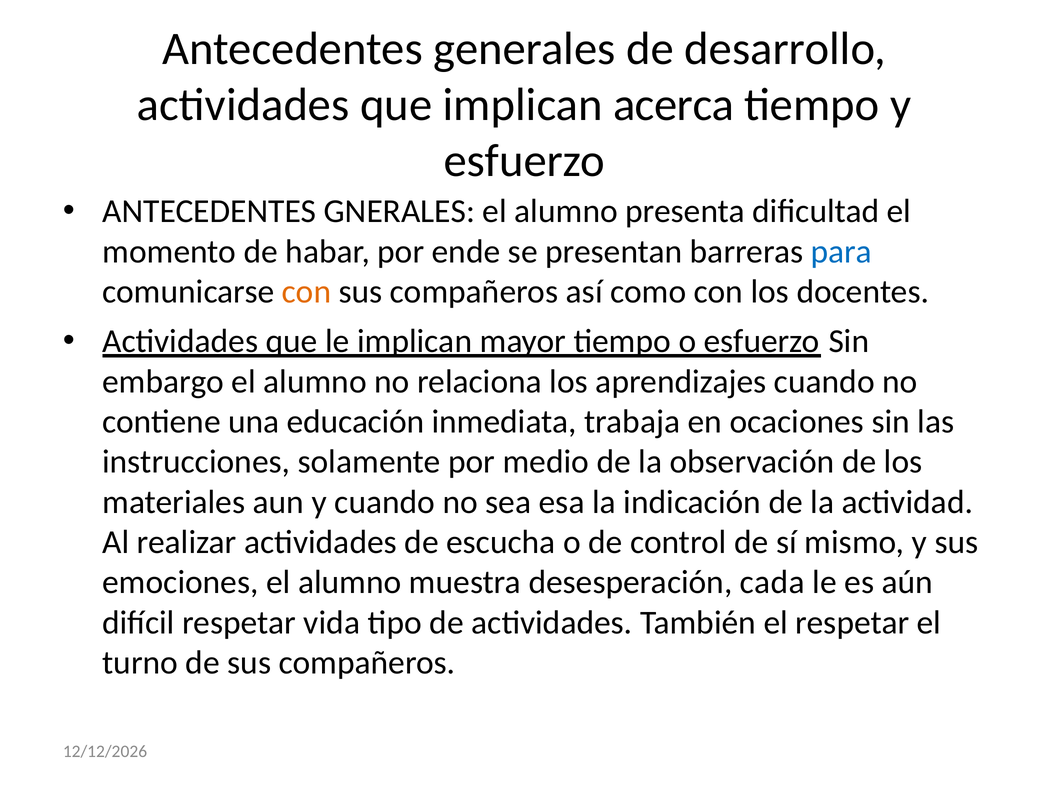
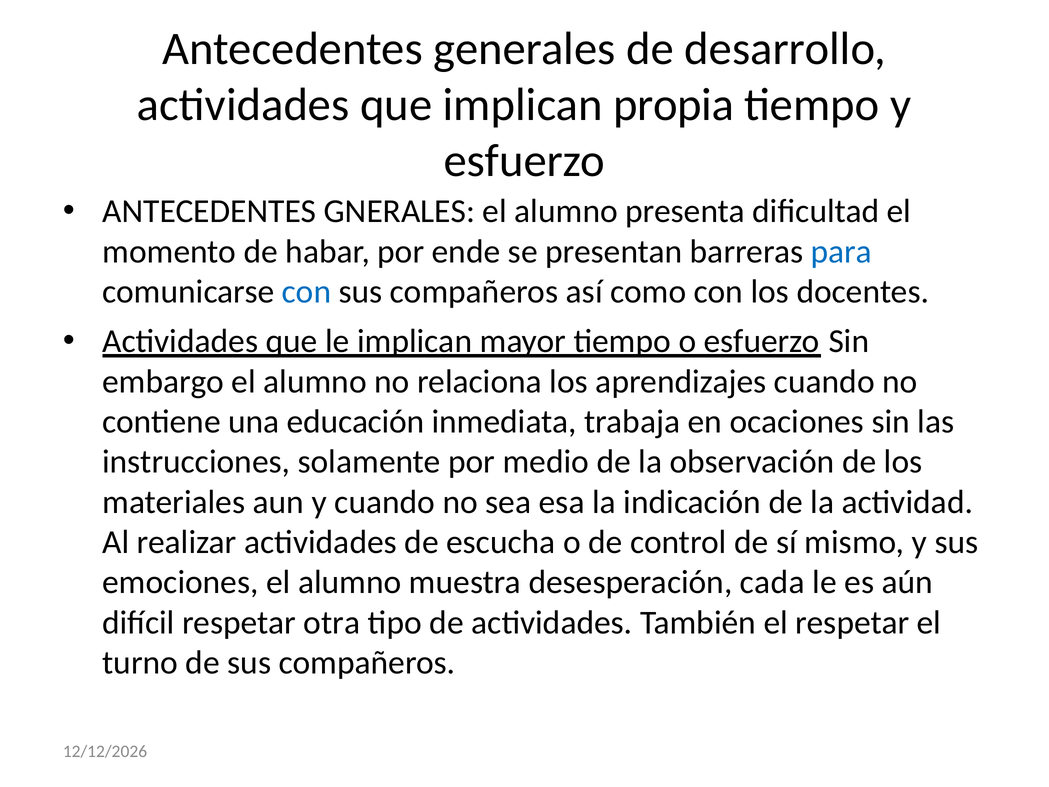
acerca: acerca -> propia
con at (307, 292) colour: orange -> blue
vida: vida -> otra
